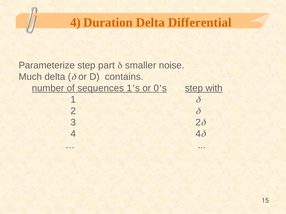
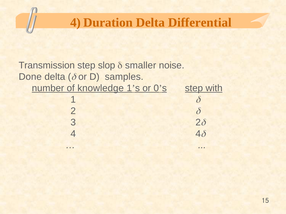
Parameterize: Parameterize -> Transmission
part: part -> slop
Much: Much -> Done
contains: contains -> samples
sequences: sequences -> knowledge
